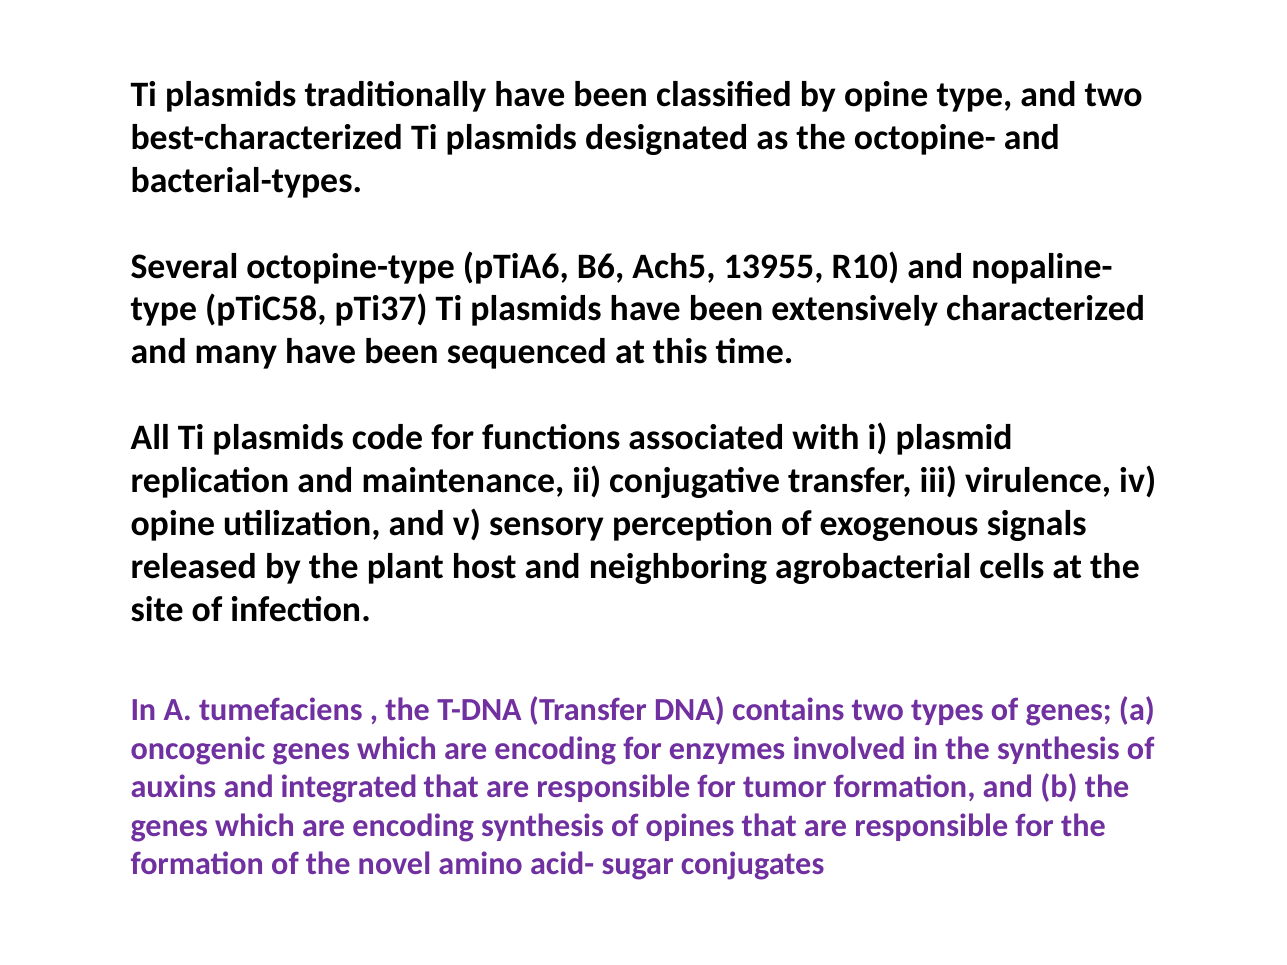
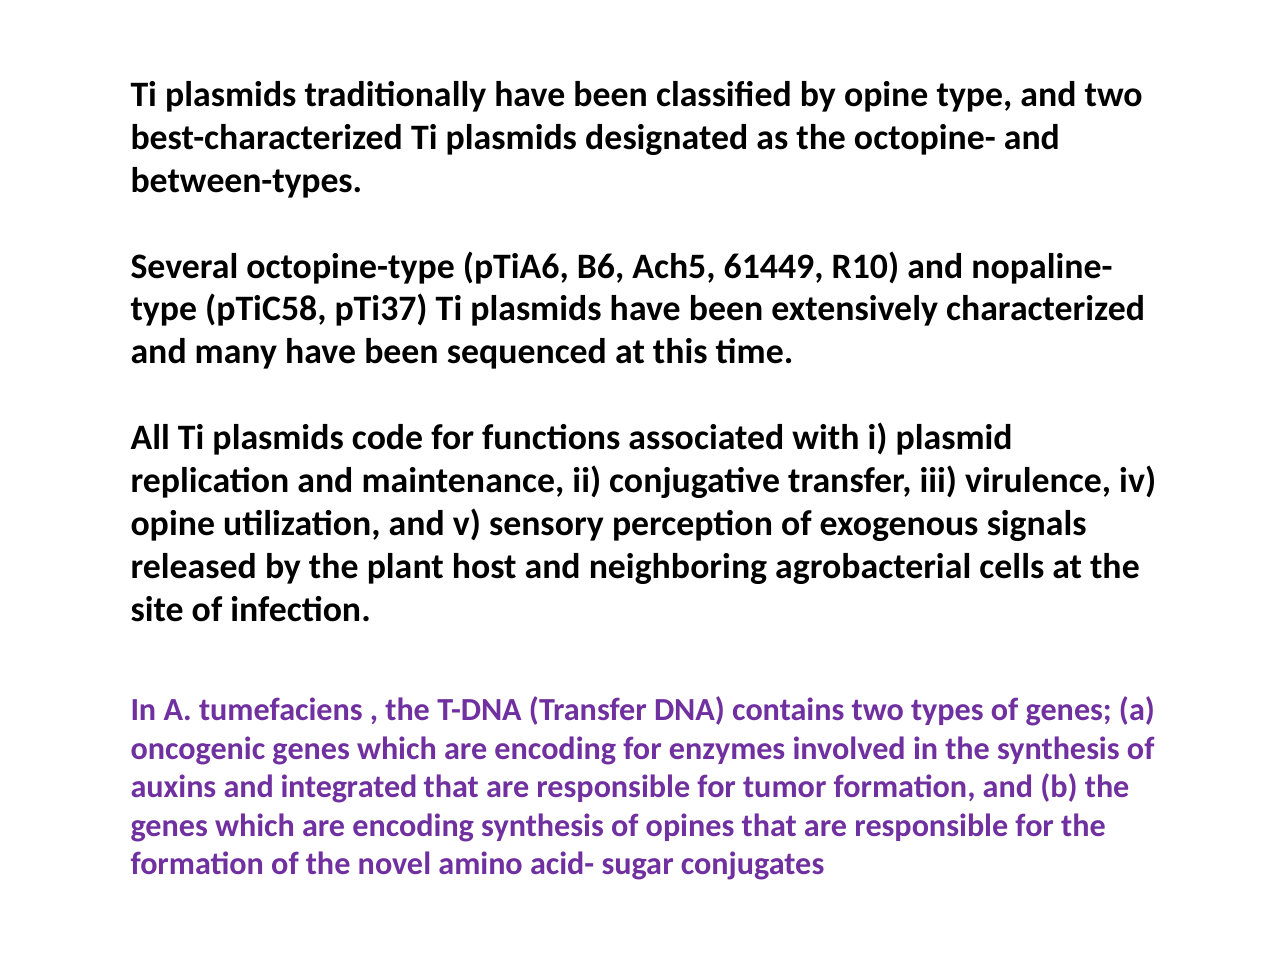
bacterial-types: bacterial-types -> between-types
13955: 13955 -> 61449
